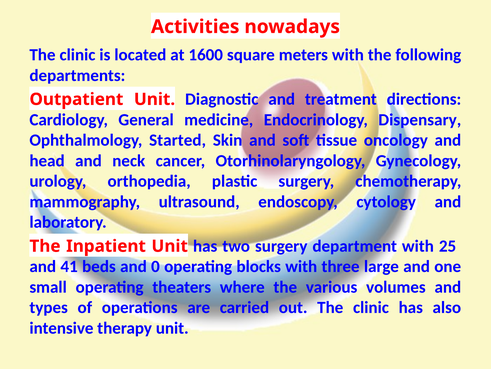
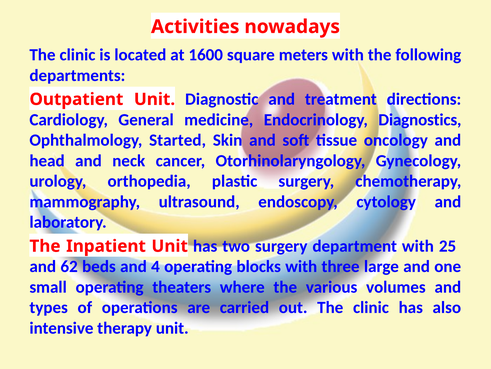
Dispensary: Dispensary -> Diagnostics
41: 41 -> 62
0: 0 -> 4
